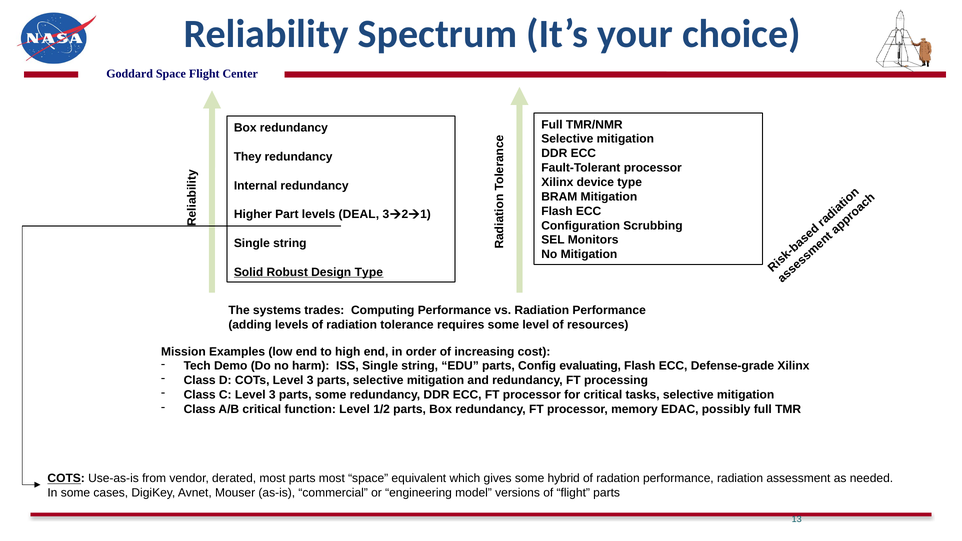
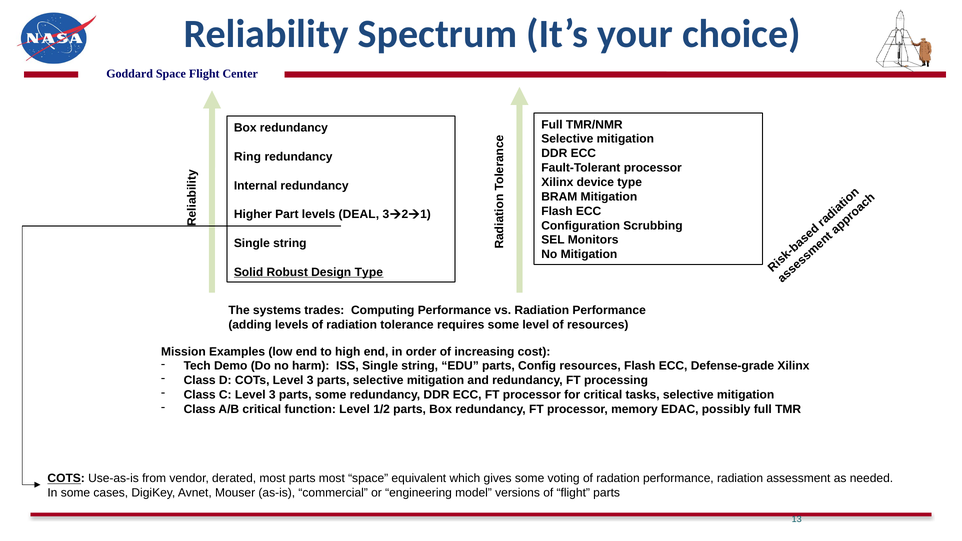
They: They -> Ring
Config evaluating: evaluating -> resources
hybrid: hybrid -> voting
